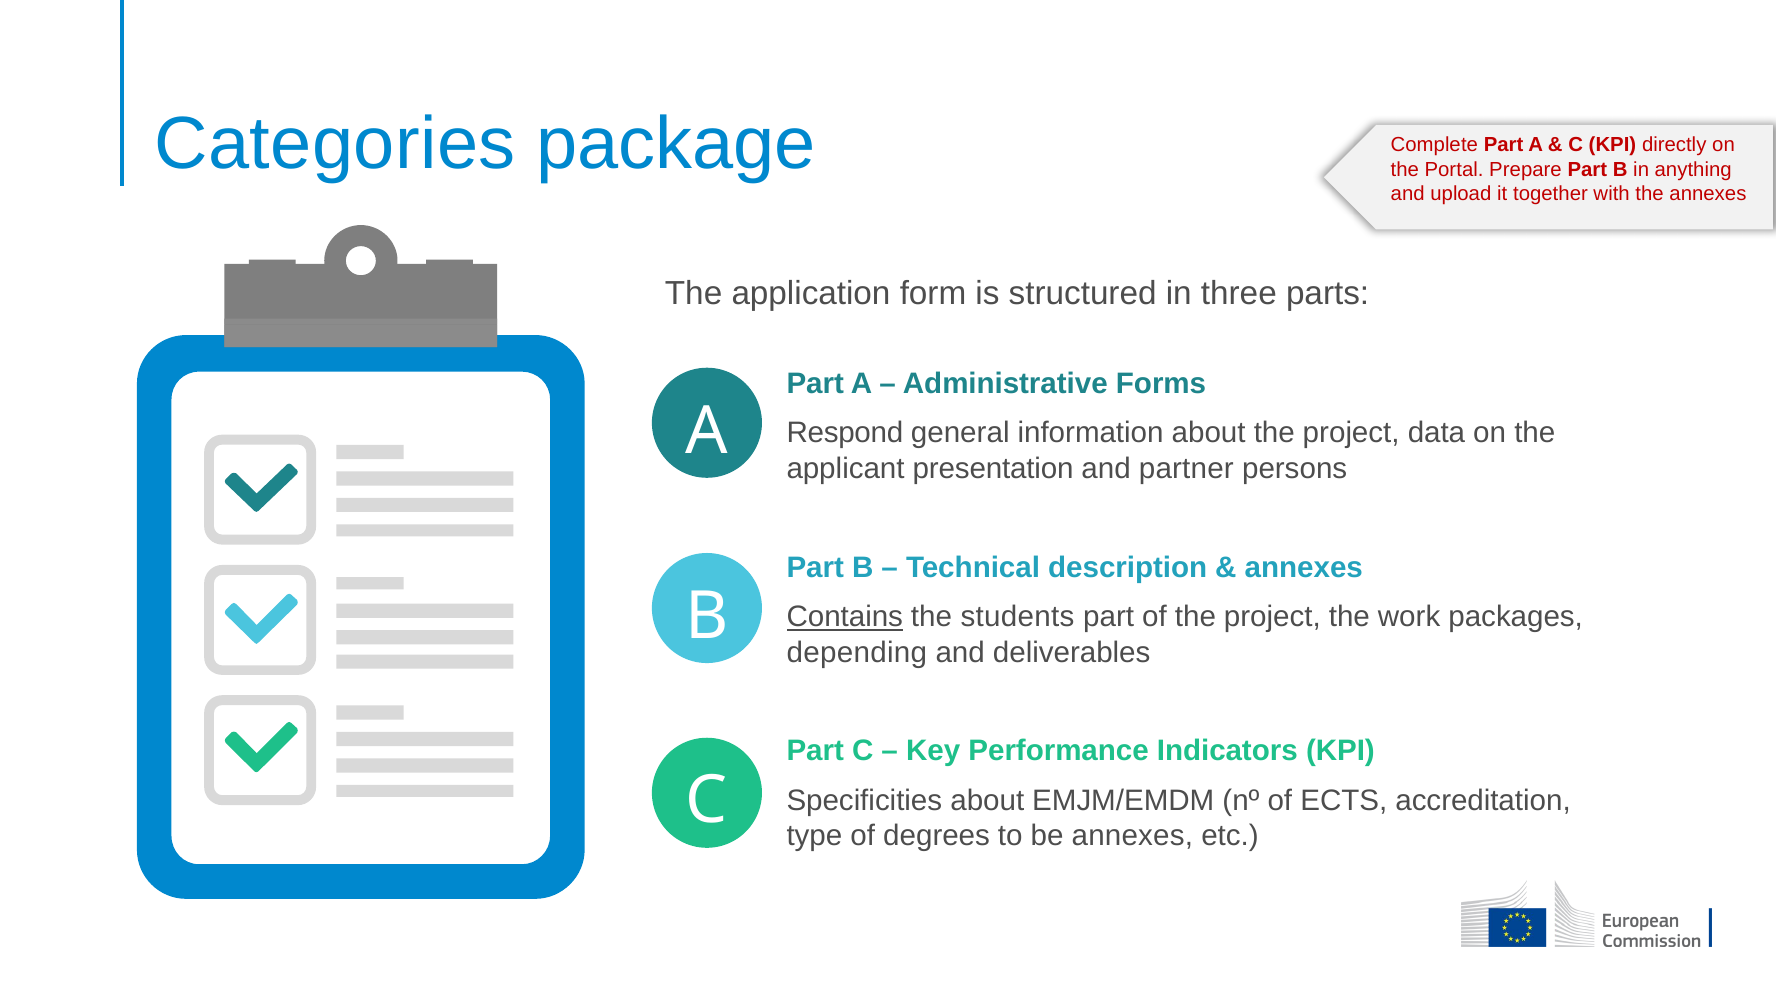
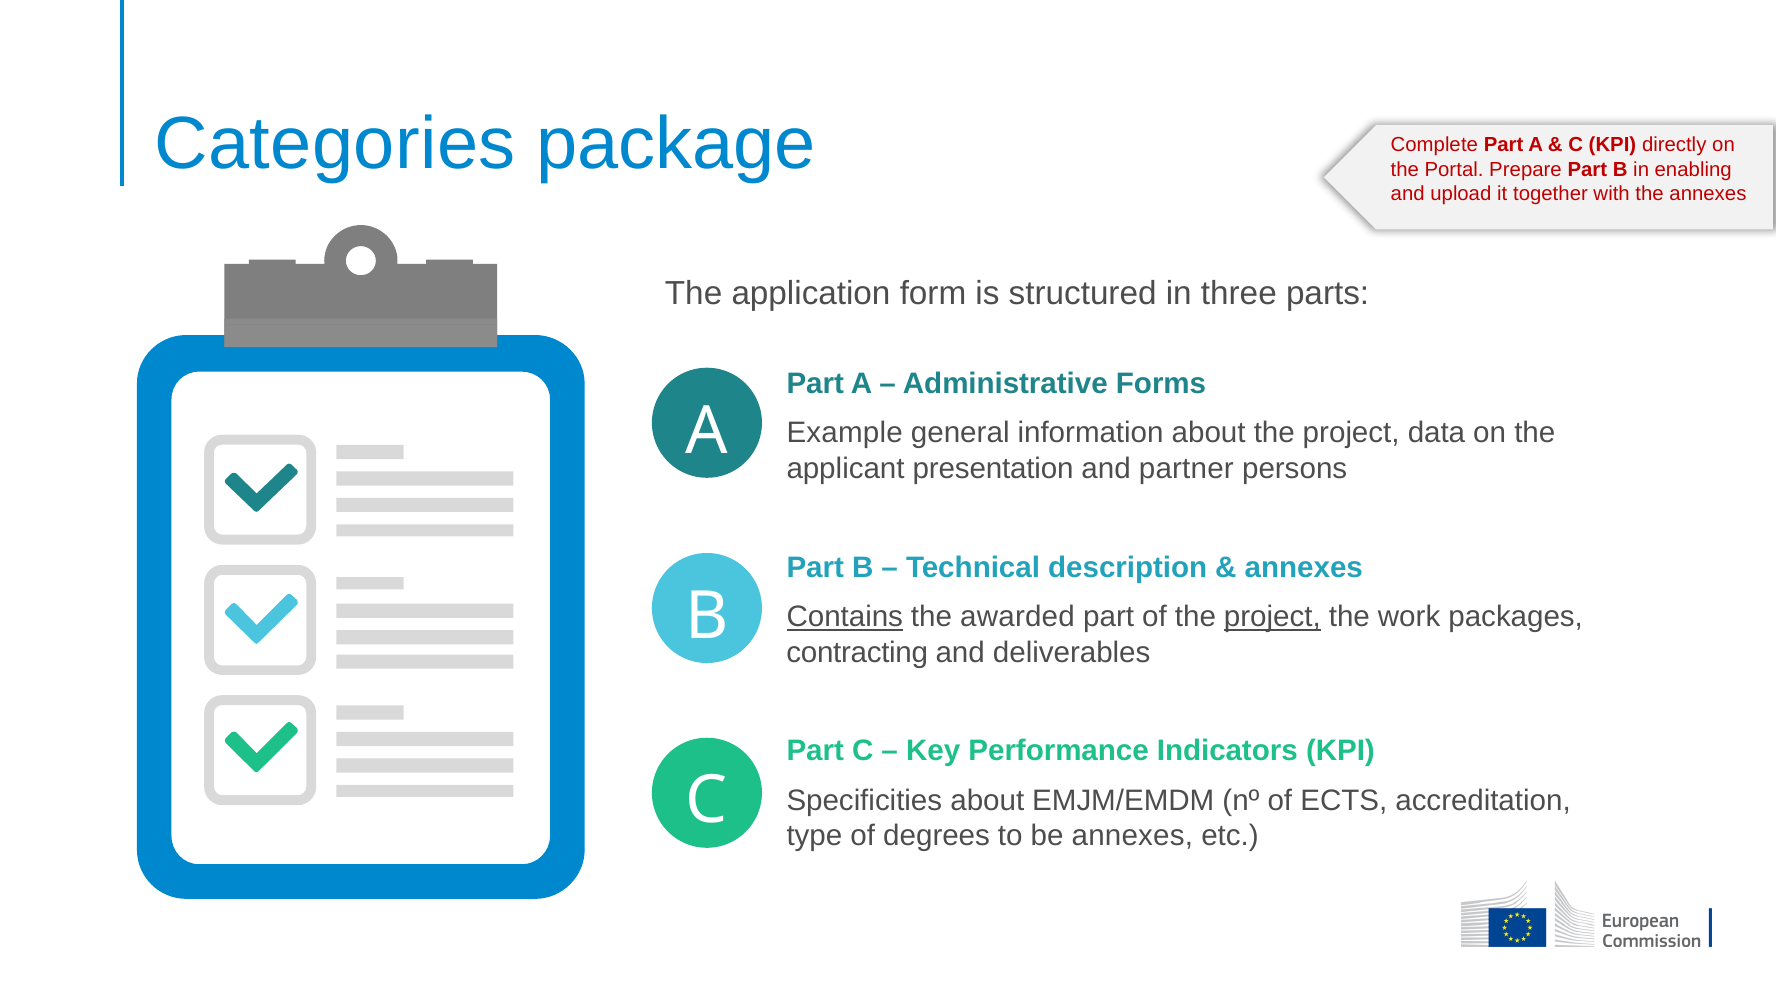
anything: anything -> enabling
Respond: Respond -> Example
students: students -> awarded
project at (1272, 617) underline: none -> present
depending: depending -> contracting
